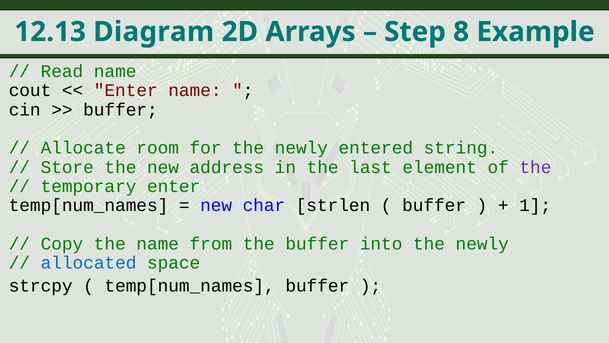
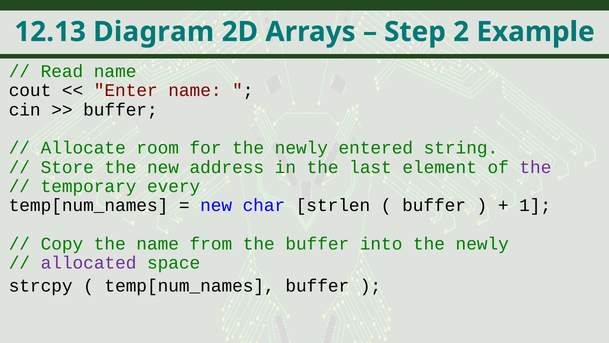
8: 8 -> 2
temporary enter: enter -> every
allocated colour: blue -> purple
